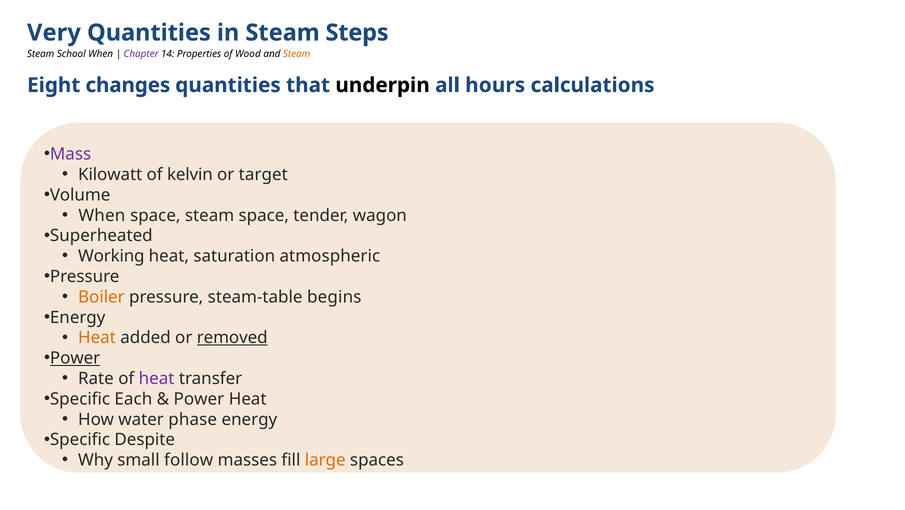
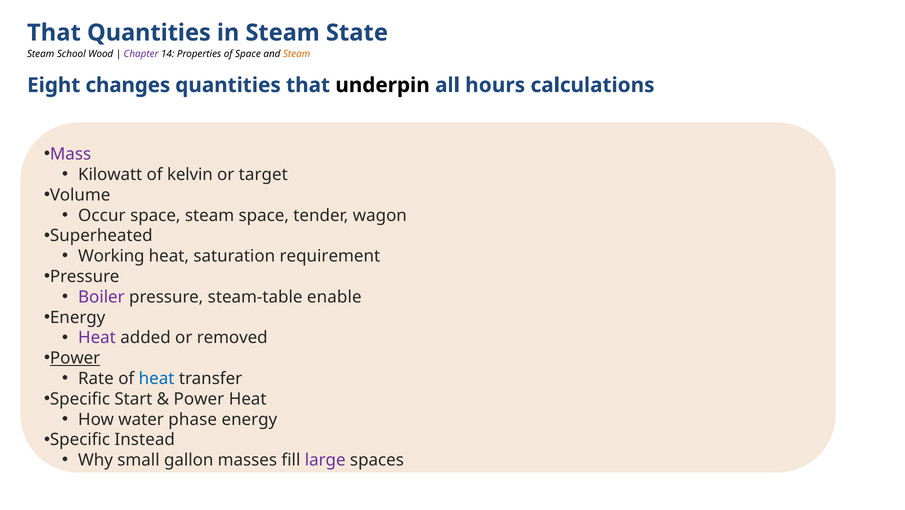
Very at (54, 33): Very -> That
Steps: Steps -> State
School When: When -> Wood
of Wood: Wood -> Space
When at (102, 215): When -> Occur
atmospheric: atmospheric -> requirement
Boiler colour: orange -> purple
begins: begins -> enable
Heat at (97, 338) colour: orange -> purple
removed underline: present -> none
heat at (157, 378) colour: purple -> blue
Each: Each -> Start
Despite: Despite -> Instead
follow: follow -> gallon
large colour: orange -> purple
